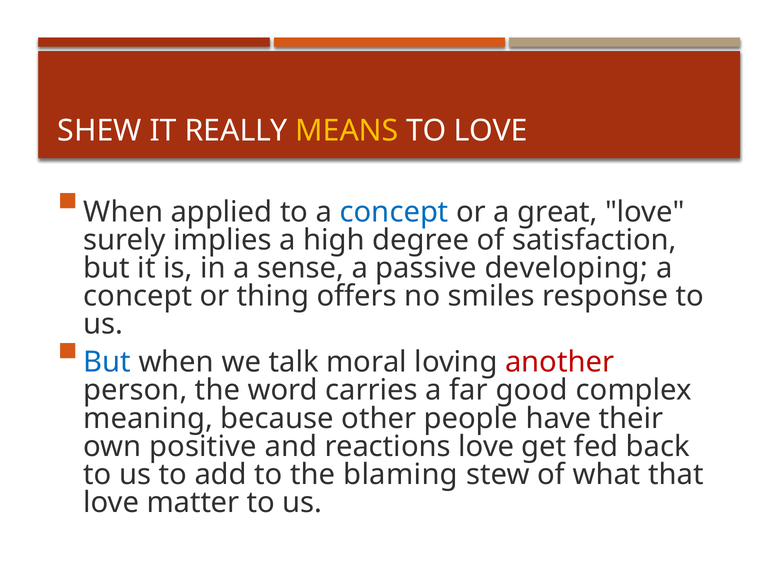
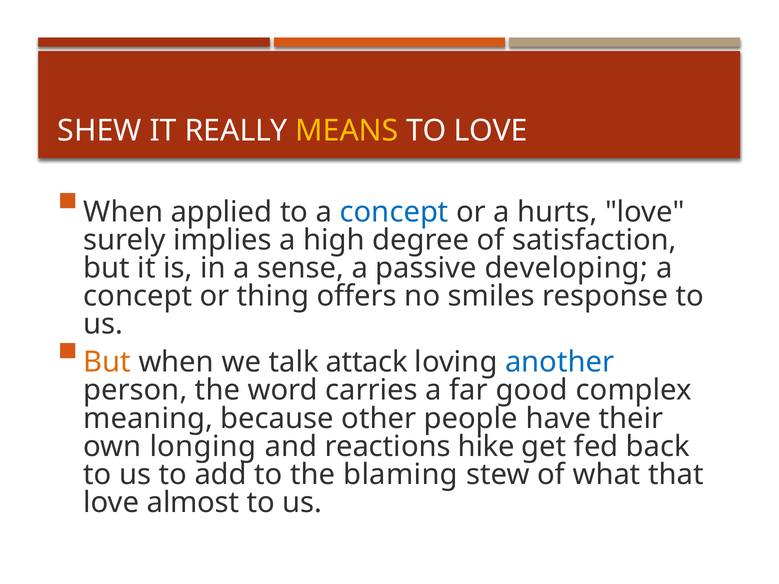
great: great -> hurts
But at (107, 362) colour: blue -> orange
moral: moral -> attack
another colour: red -> blue
positive: positive -> longing
reactions love: love -> hike
matter: matter -> almost
